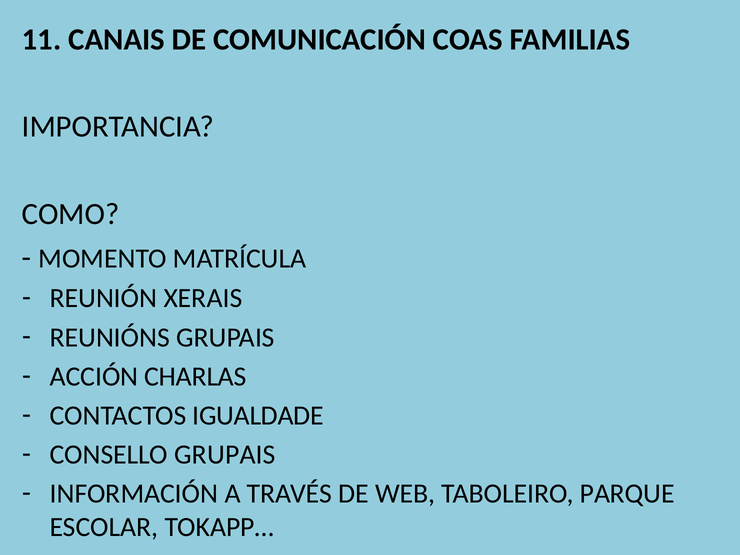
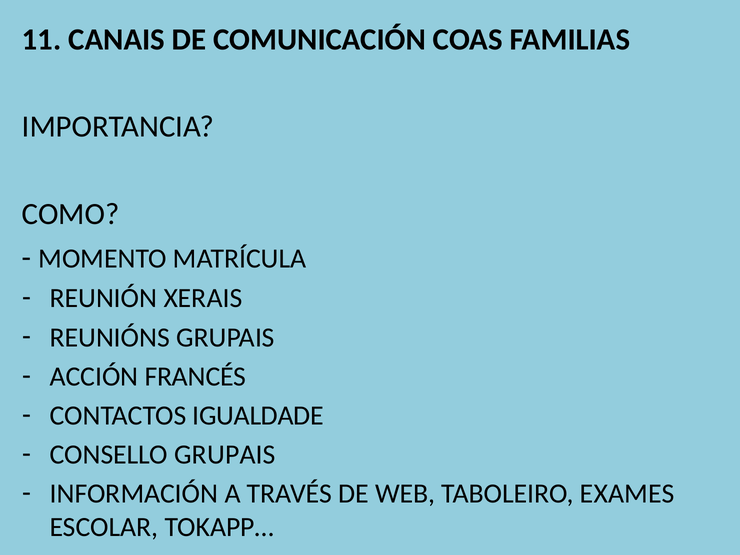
CHARLAS: CHARLAS -> FRANCÉS
PARQUE: PARQUE -> EXAMES
